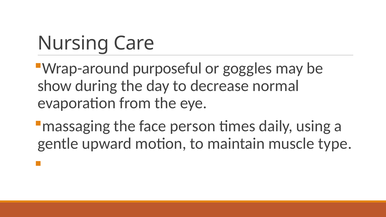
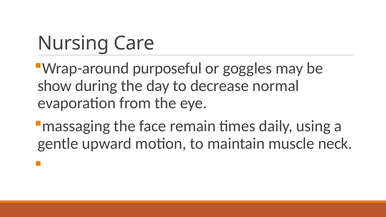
person: person -> remain
type: type -> neck
